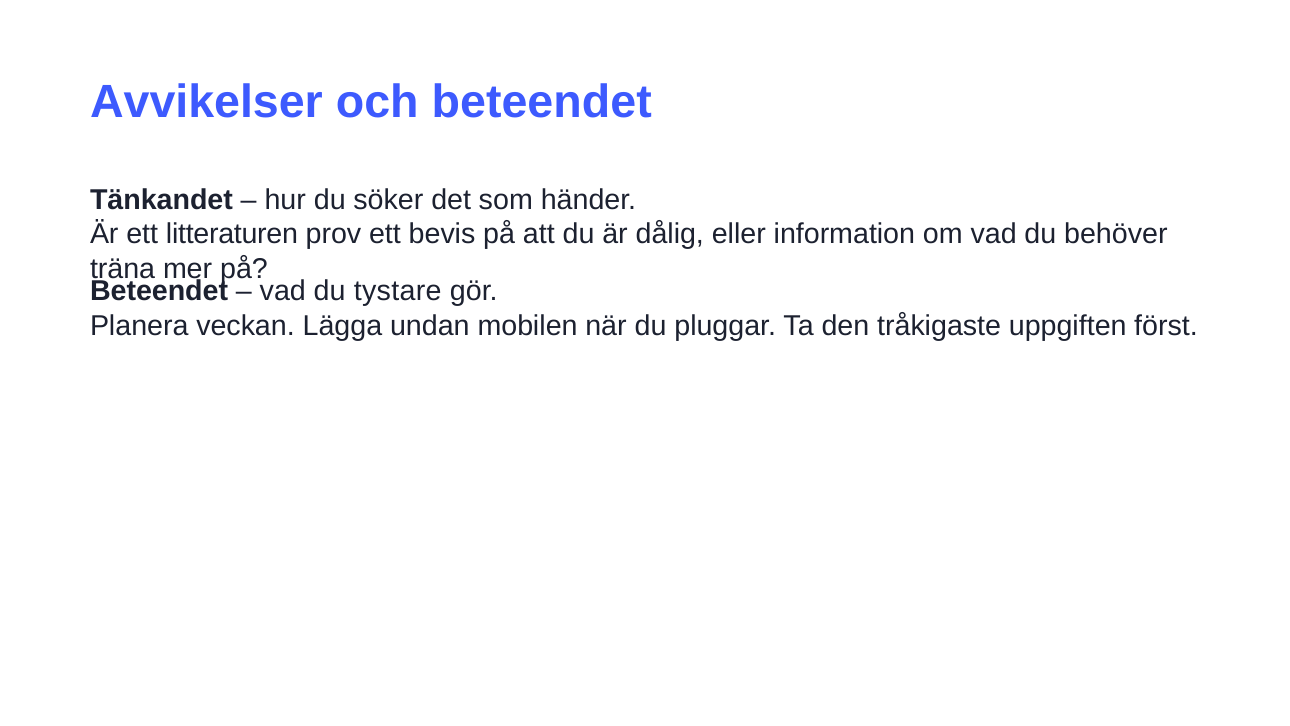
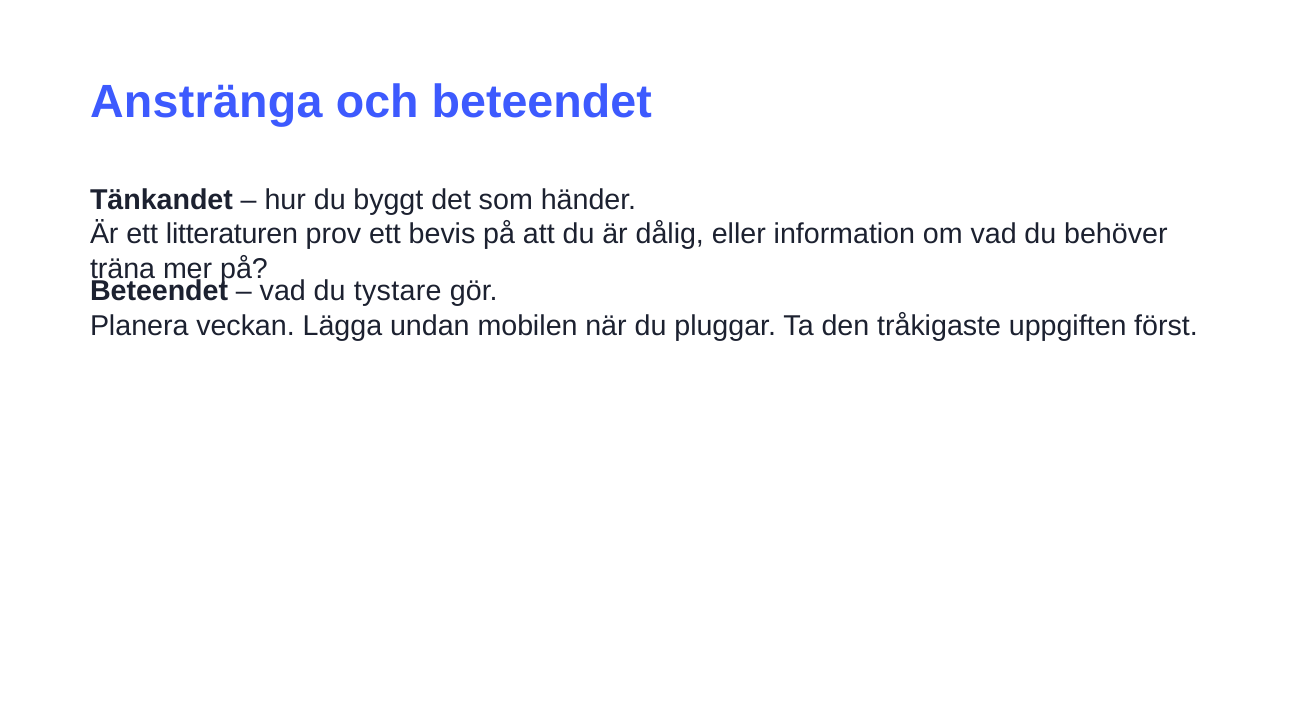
Avvikelser: Avvikelser -> Anstränga
söker: söker -> byggt
